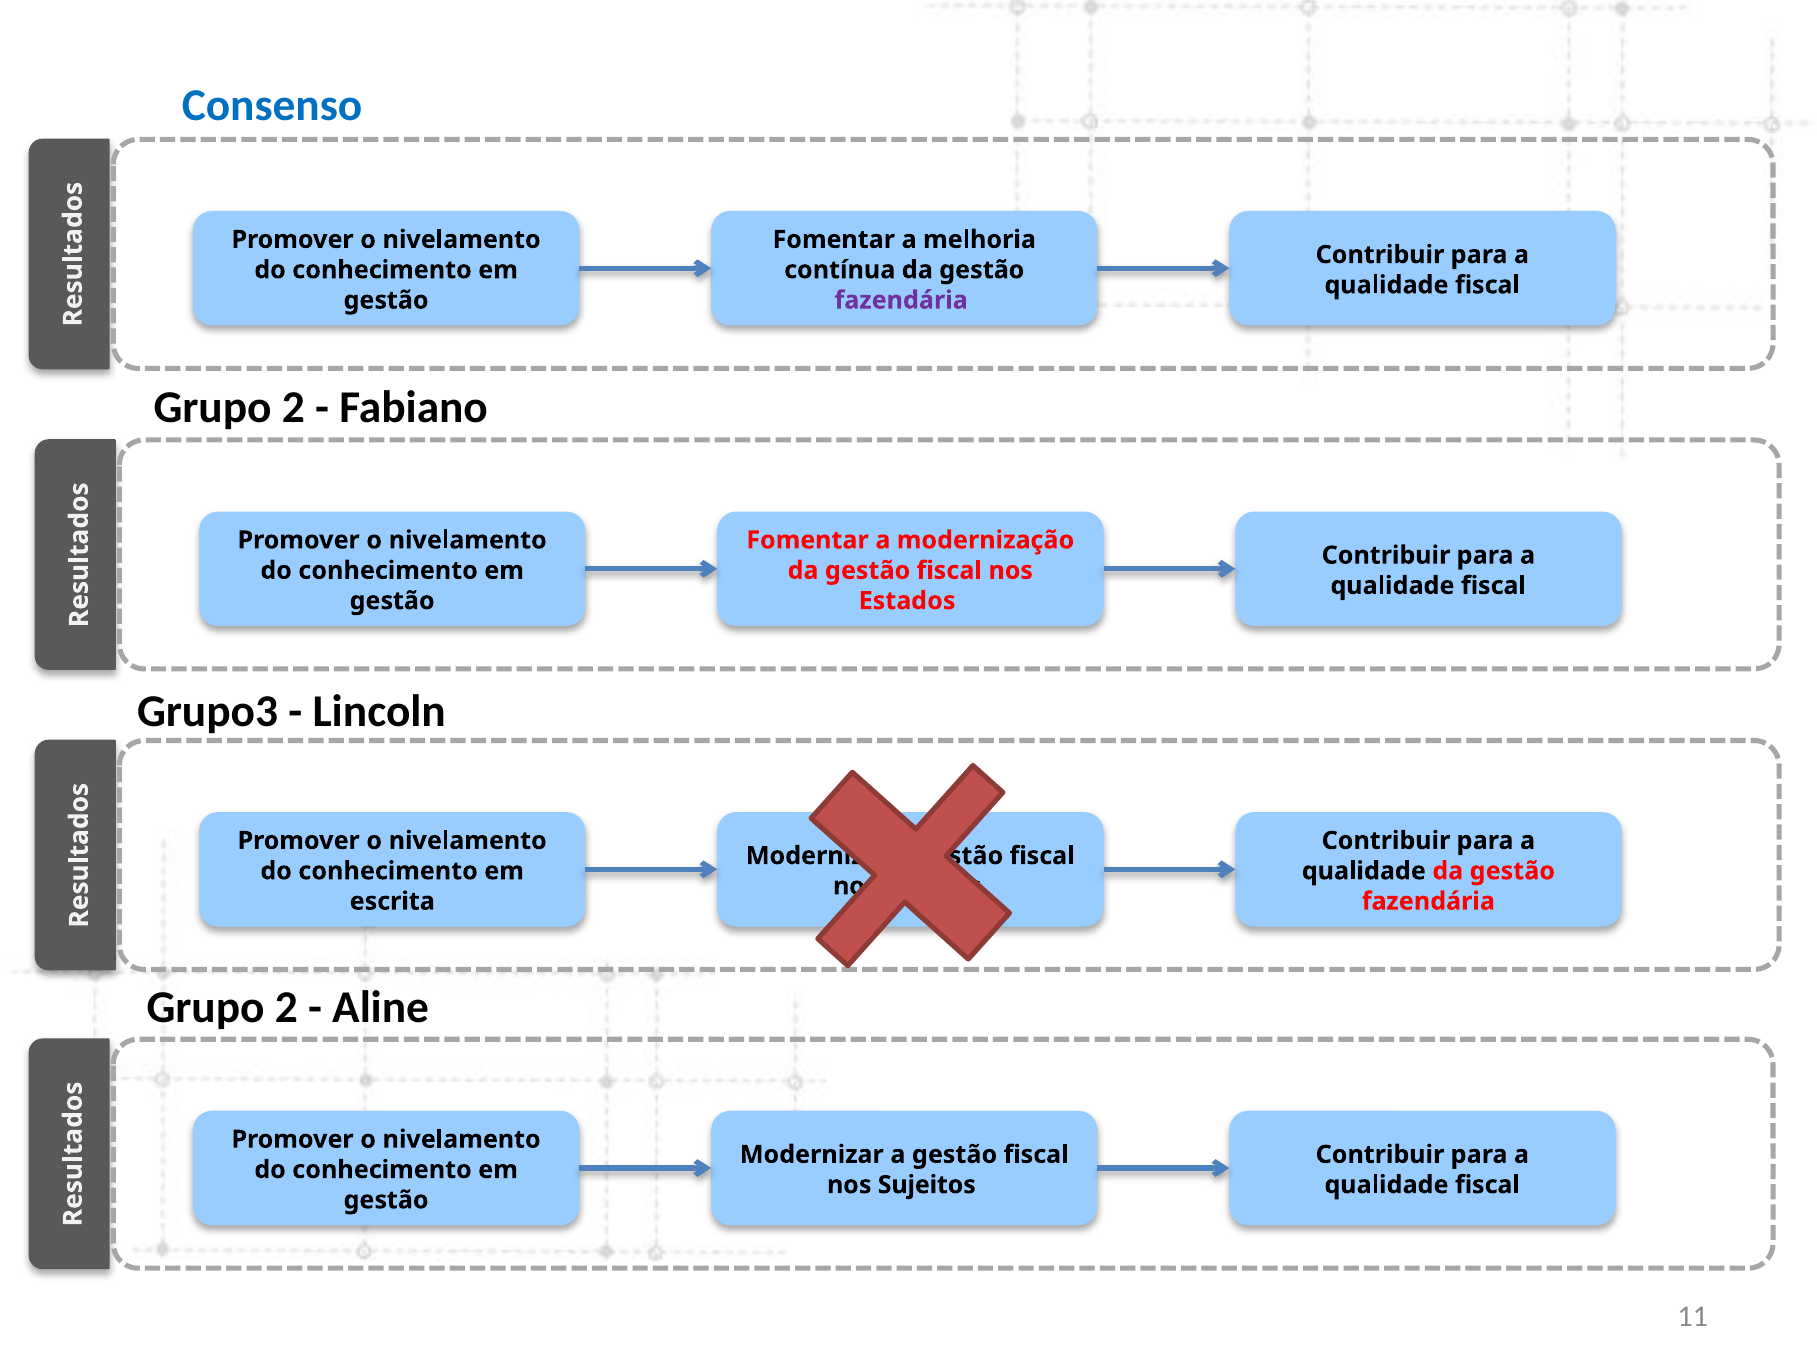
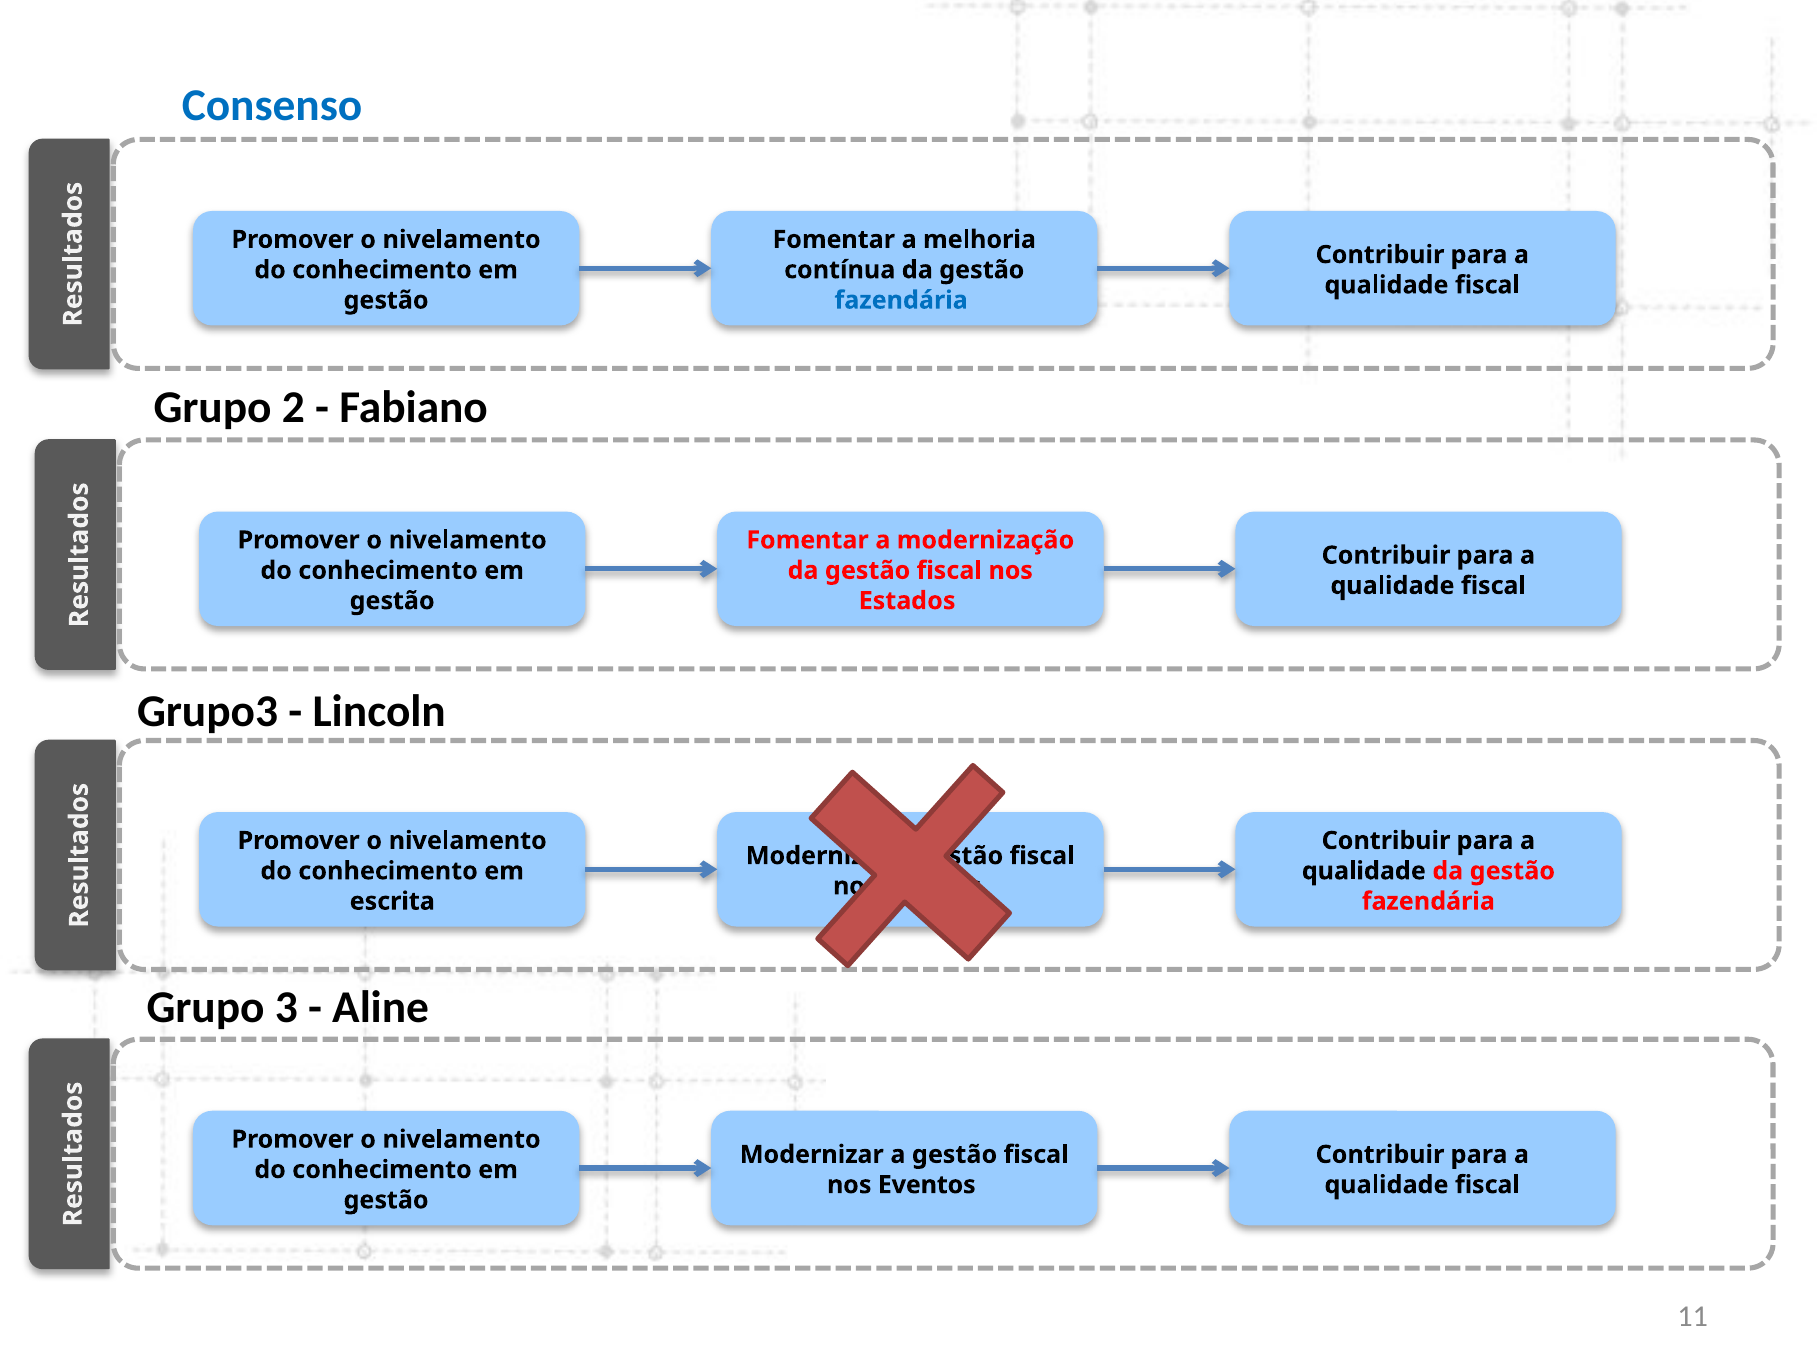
fazendária at (901, 300) colour: purple -> blue
2 at (286, 1007): 2 -> 3
Sujeitos: Sujeitos -> Eventos
